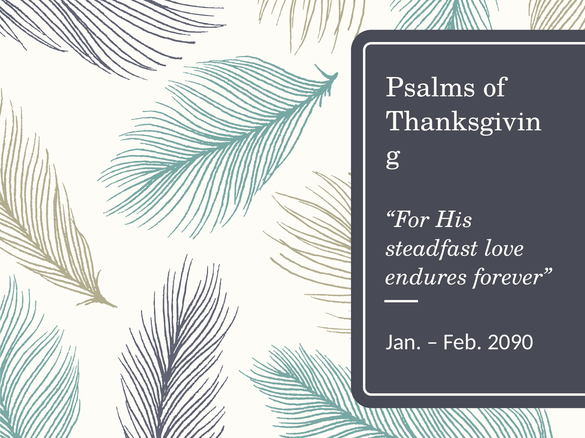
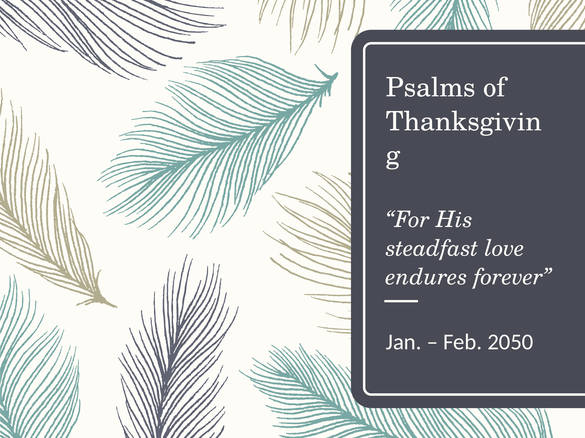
2090: 2090 -> 2050
